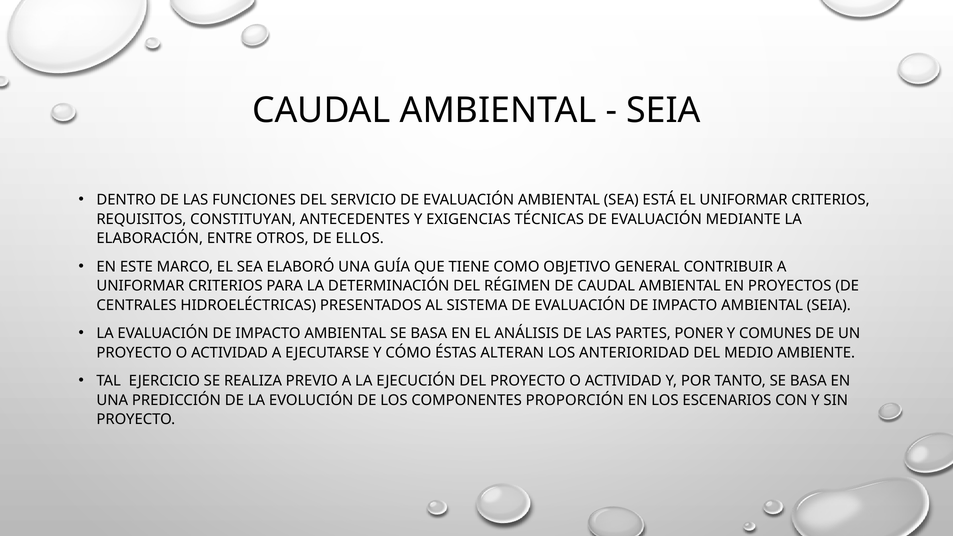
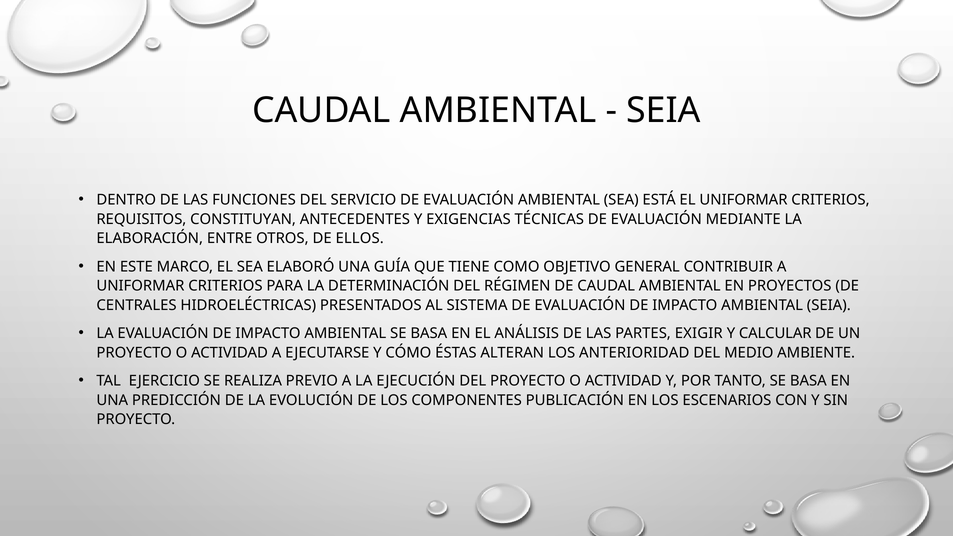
PONER: PONER -> EXIGIR
COMUNES: COMUNES -> CALCULAR
PROPORCIÓN: PROPORCIÓN -> PUBLICACIÓN
